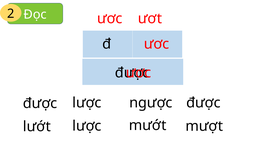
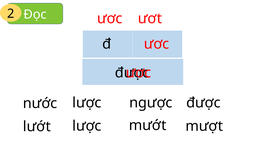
được at (40, 103): được -> nước
